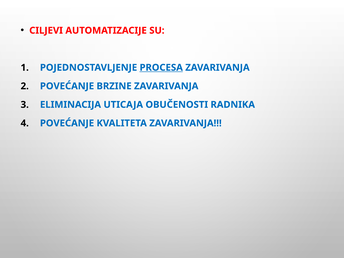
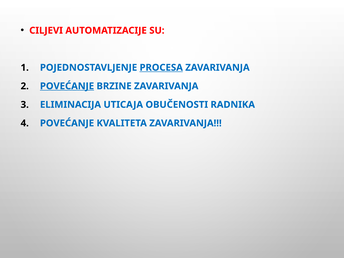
POVEĆANJE at (67, 86) underline: none -> present
